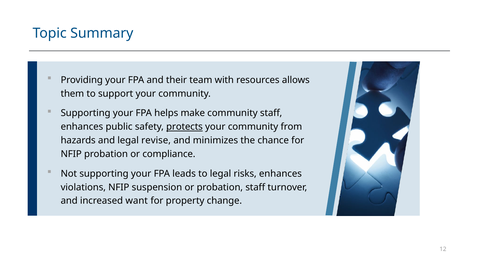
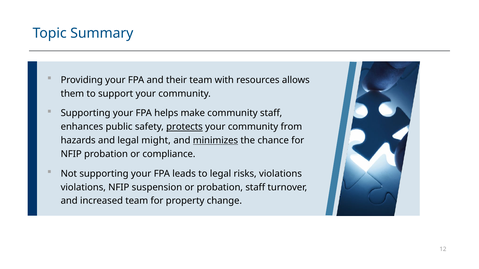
revise: revise -> might
minimizes underline: none -> present
risks enhances: enhances -> violations
increased want: want -> team
